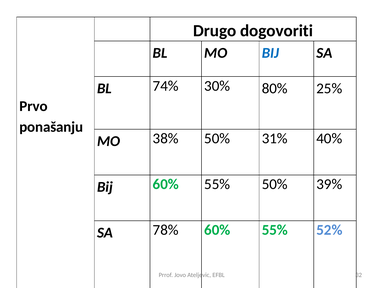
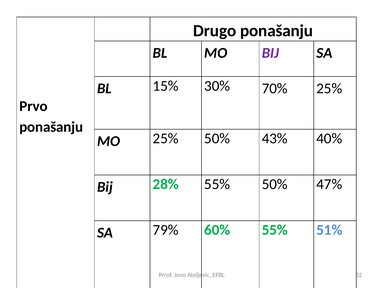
Drugo dogovoriti: dogovoriti -> ponašanju
BIJ at (270, 53) colour: blue -> purple
74%: 74% -> 15%
80%: 80% -> 70%
MO 38%: 38% -> 25%
31%: 31% -> 43%
Bij 60%: 60% -> 28%
39%: 39% -> 47%
78%: 78% -> 79%
52%: 52% -> 51%
